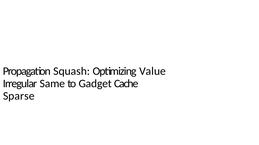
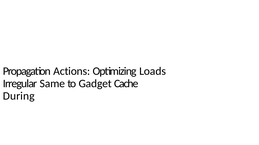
Squash: Squash -> Actions
Value: Value -> Loads
Sparse: Sparse -> During
